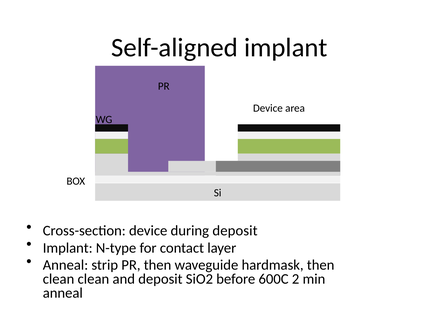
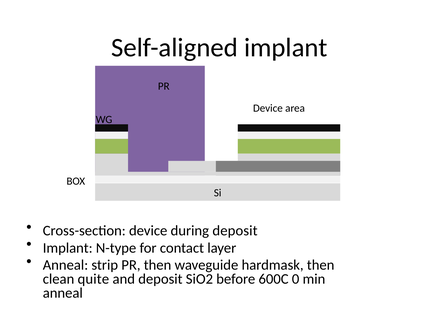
clean clean: clean -> quite
2: 2 -> 0
